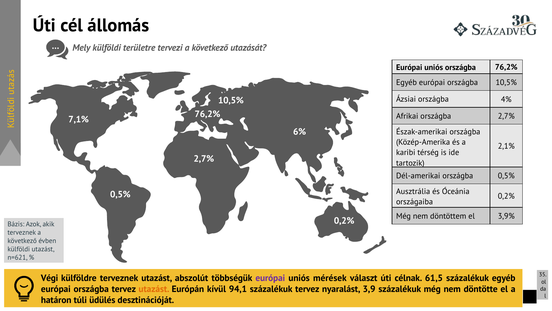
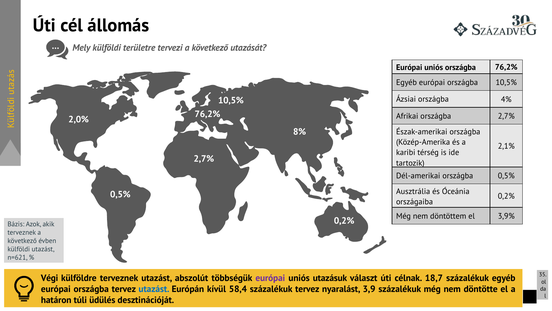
7,1%: 7,1% -> 2,0%
6%: 6% -> 8%
mérések: mérések -> utazásuk
61,5: 61,5 -> 18,7
utazást at (154, 289) colour: orange -> blue
94,1: 94,1 -> 58,4
